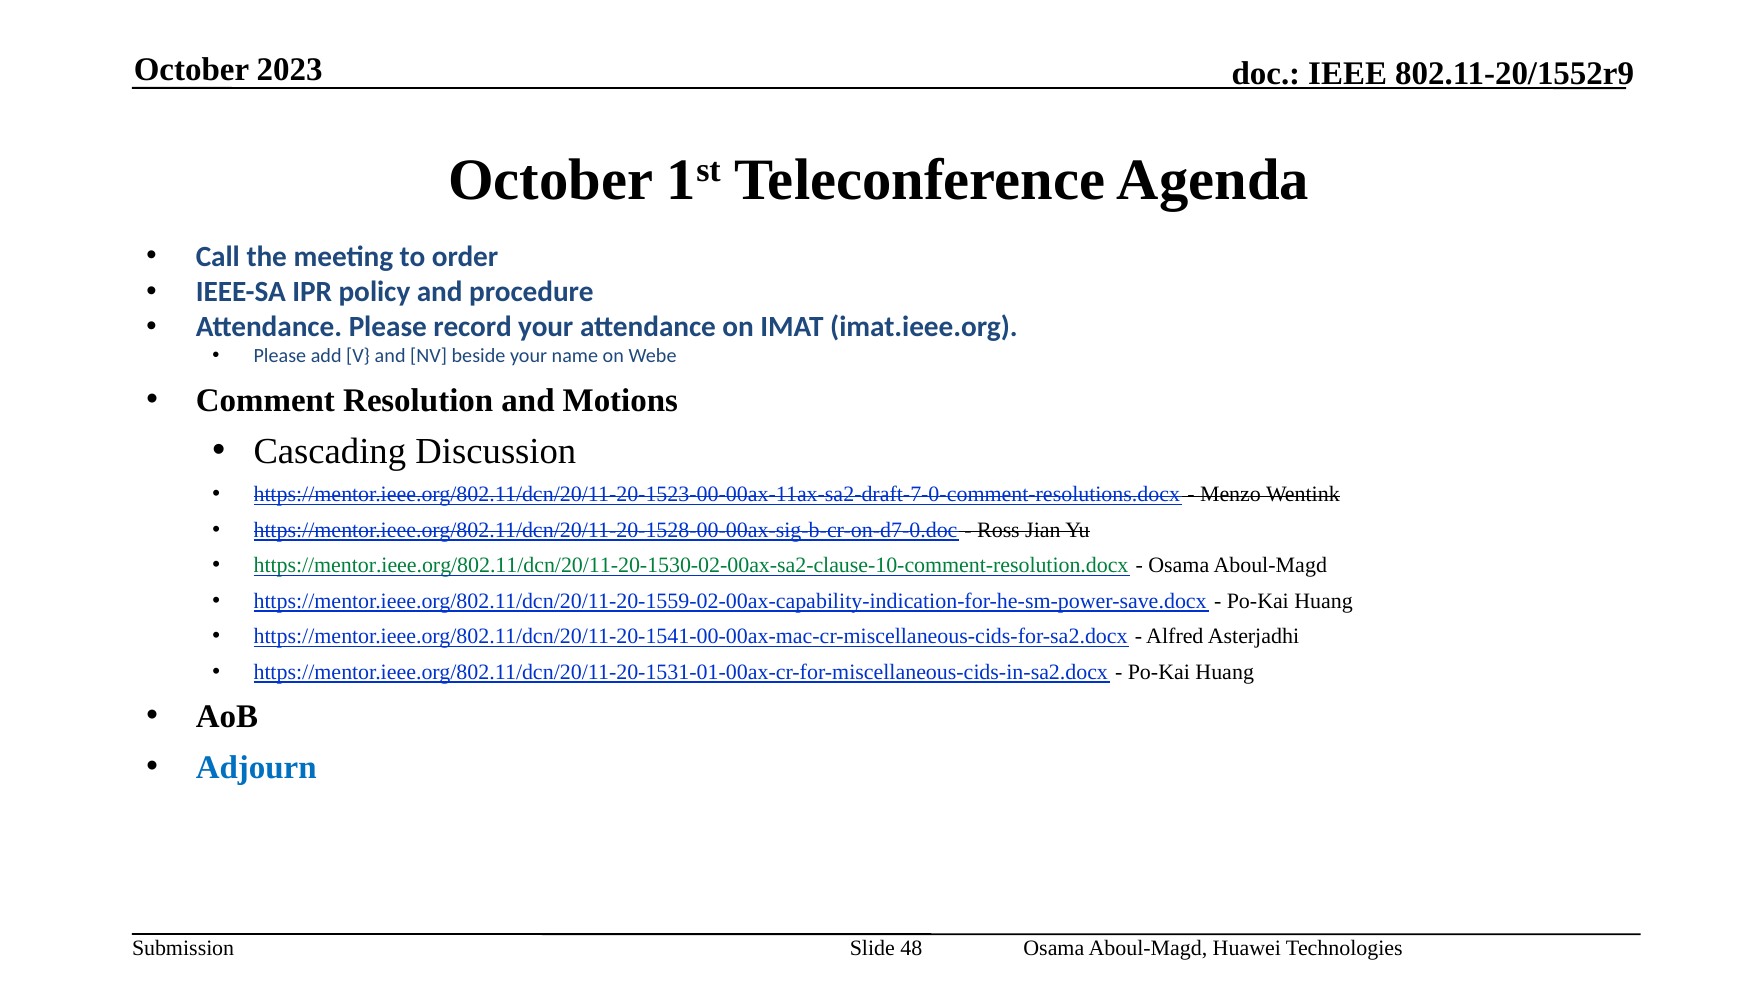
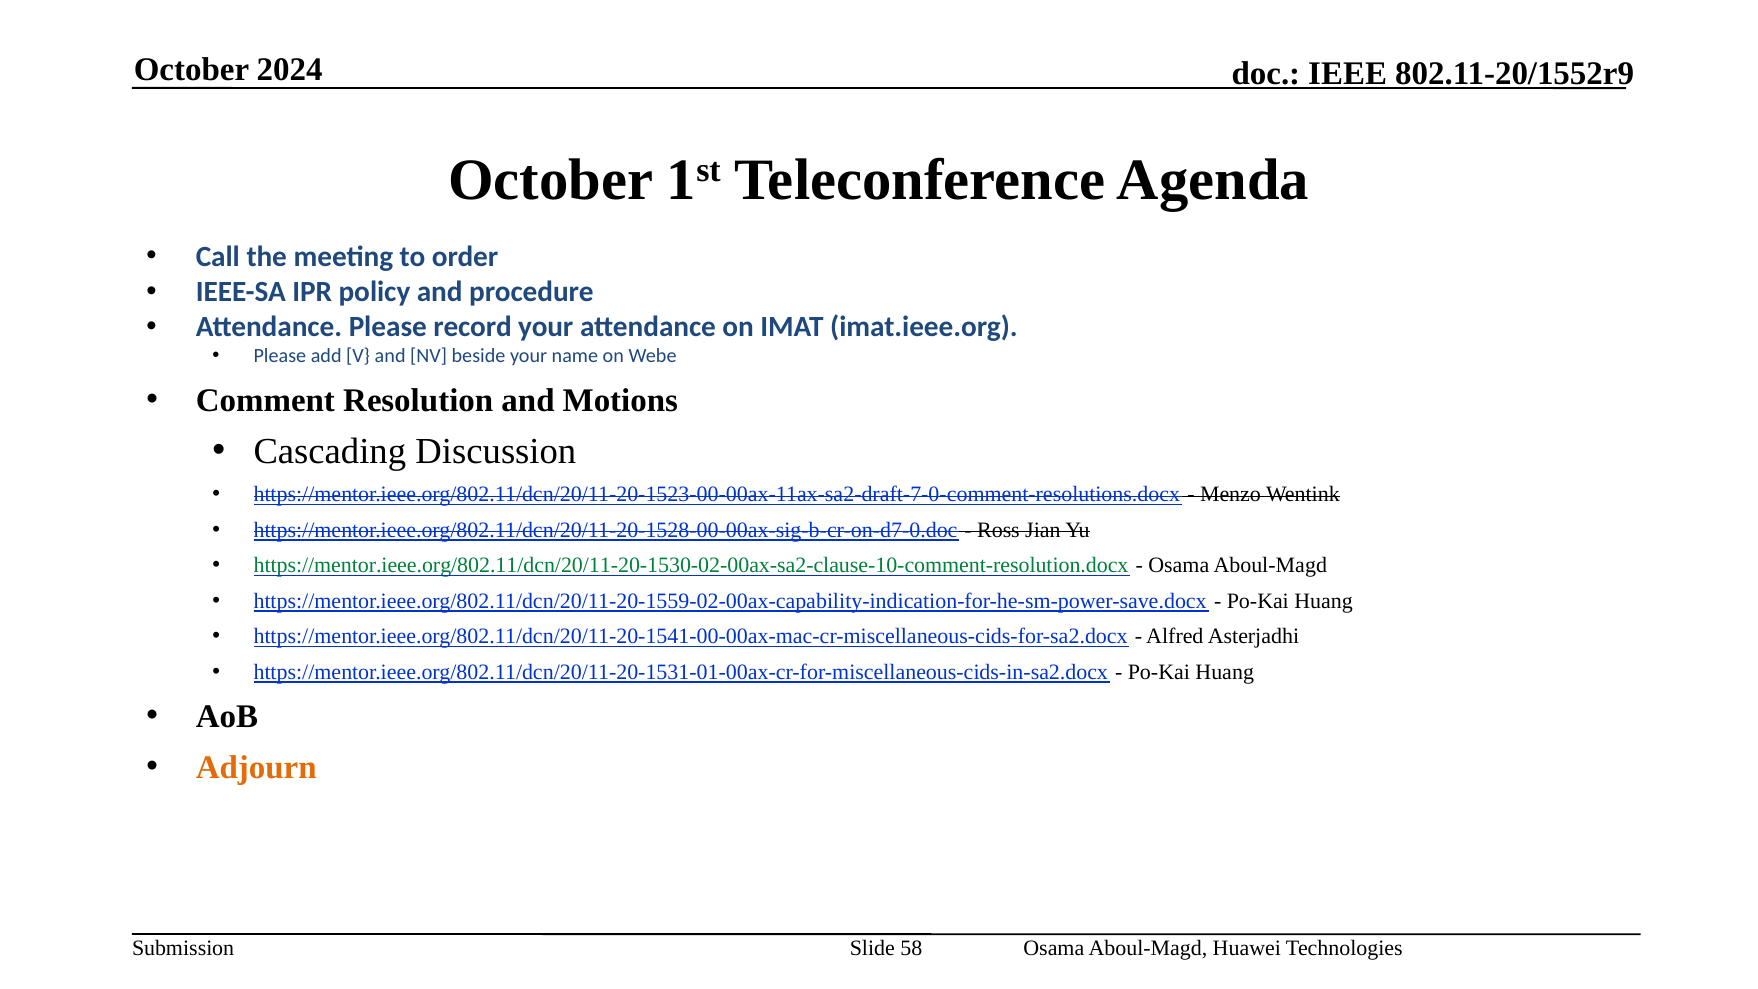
2023: 2023 -> 2024
Adjourn colour: blue -> orange
48: 48 -> 58
